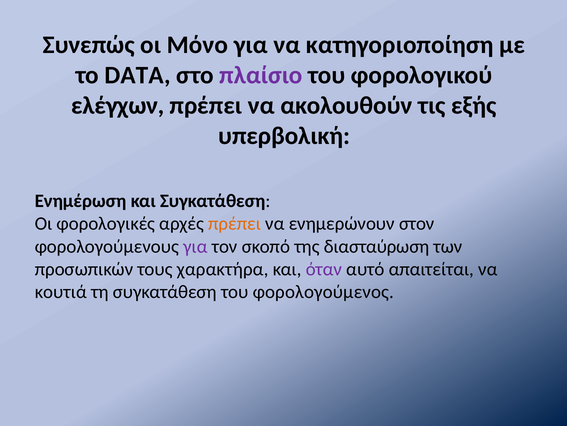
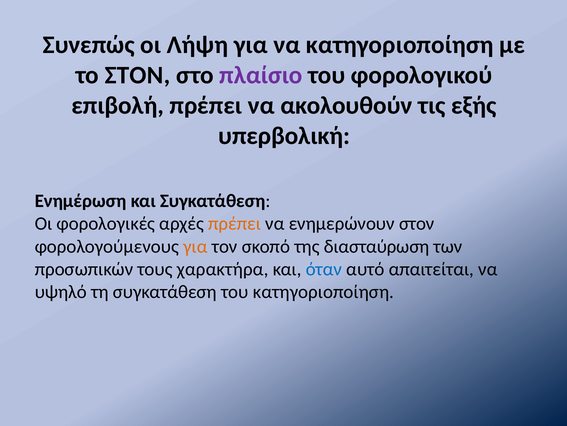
Μόνο: Μόνο -> Λήψη
το DATA: DATA -> ΣΤΟΝ
ελέγχων: ελέγχων -> επιβολή
για at (195, 246) colour: purple -> orange
όταν colour: purple -> blue
κουτιά: κουτιά -> υψηλό
του φορολογούμενος: φορολογούμενος -> κατηγοριοποίηση
